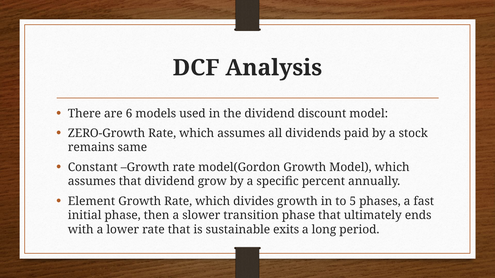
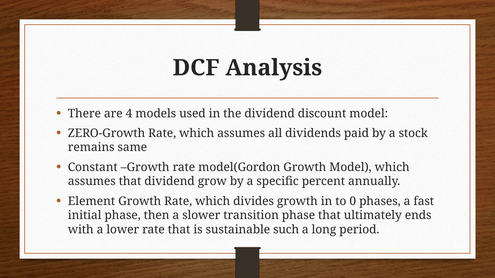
6: 6 -> 4
5: 5 -> 0
exits: exits -> such
